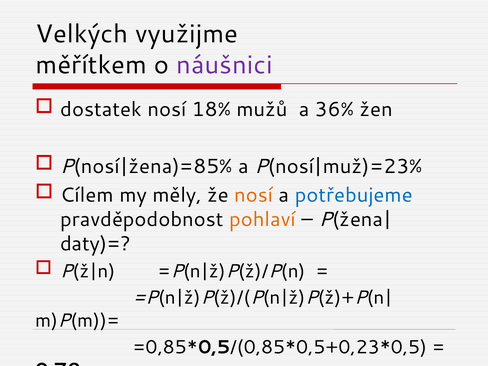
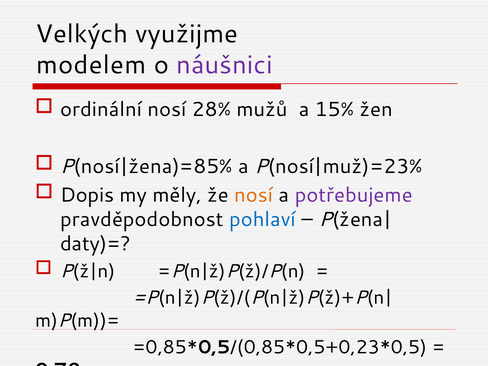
měřítkem: měřítkem -> modelem
dostatek: dostatek -> ordinální
18%: 18% -> 28%
36%: 36% -> 15%
Cílem: Cílem -> Dopis
potřebujeme colour: blue -> purple
pohlaví colour: orange -> blue
